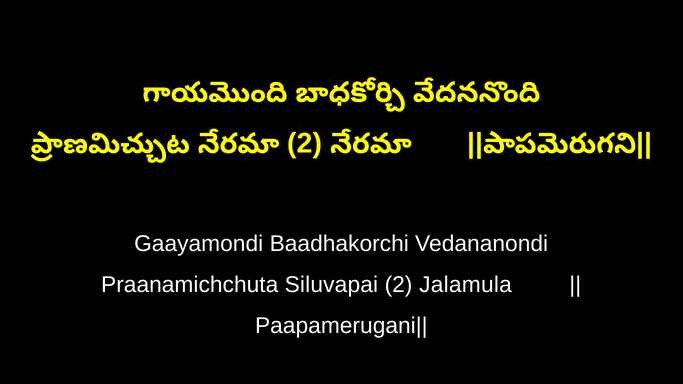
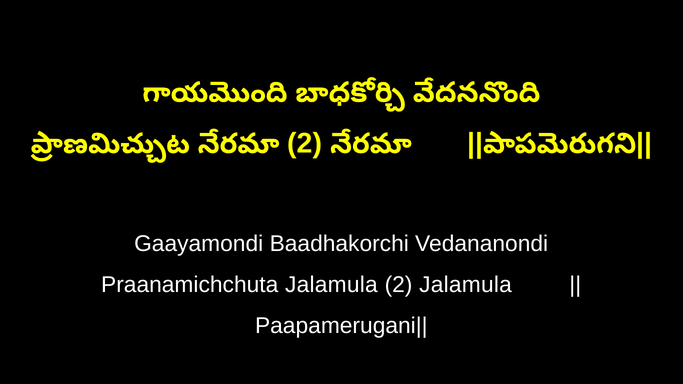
Praanamichchuta Siluvapai: Siluvapai -> Jalamula
